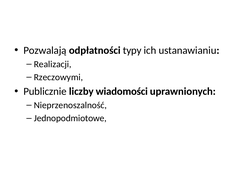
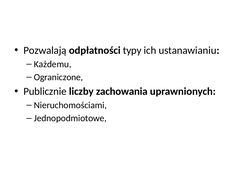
Realizacji: Realizacji -> Każdemu
Rzeczowymi: Rzeczowymi -> Ograniczone
wiadomości: wiadomości -> zachowania
Nieprzenoszalność: Nieprzenoszalność -> Nieruchomościami
